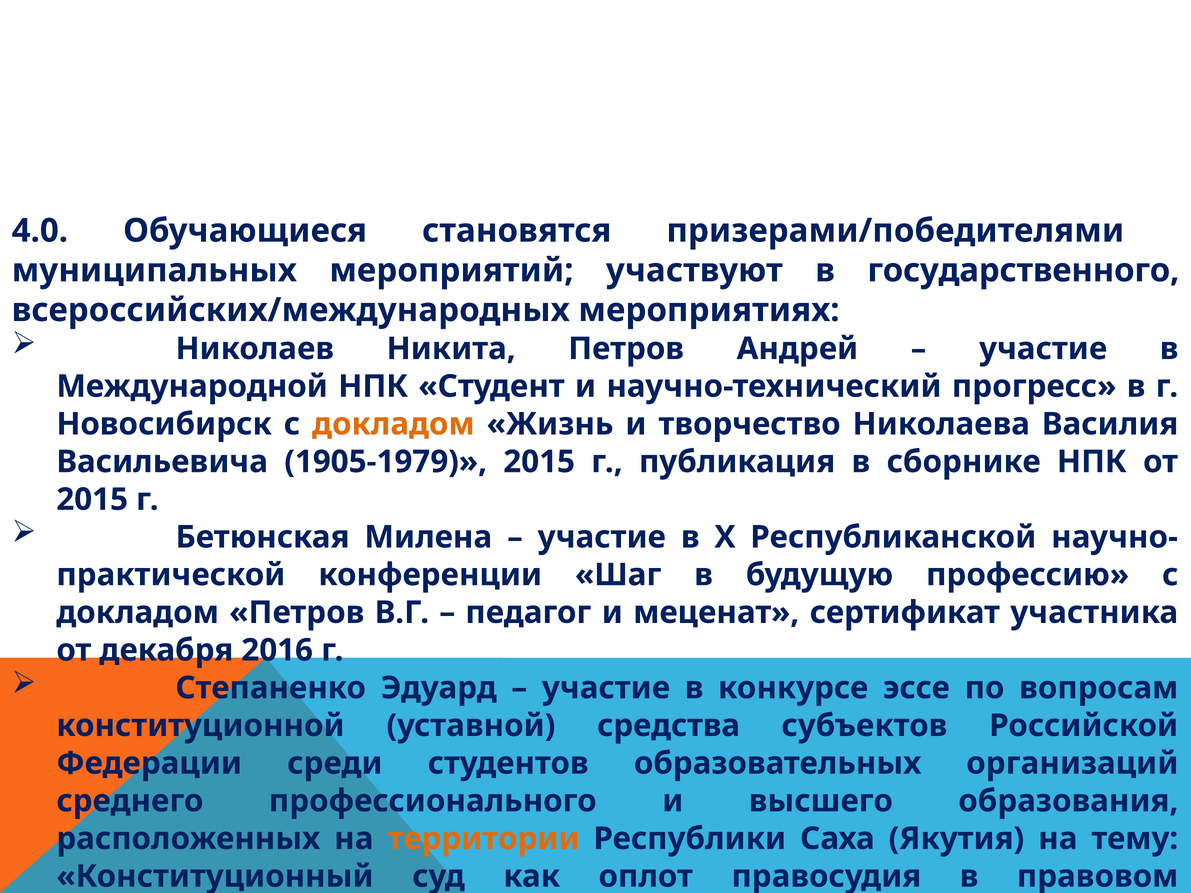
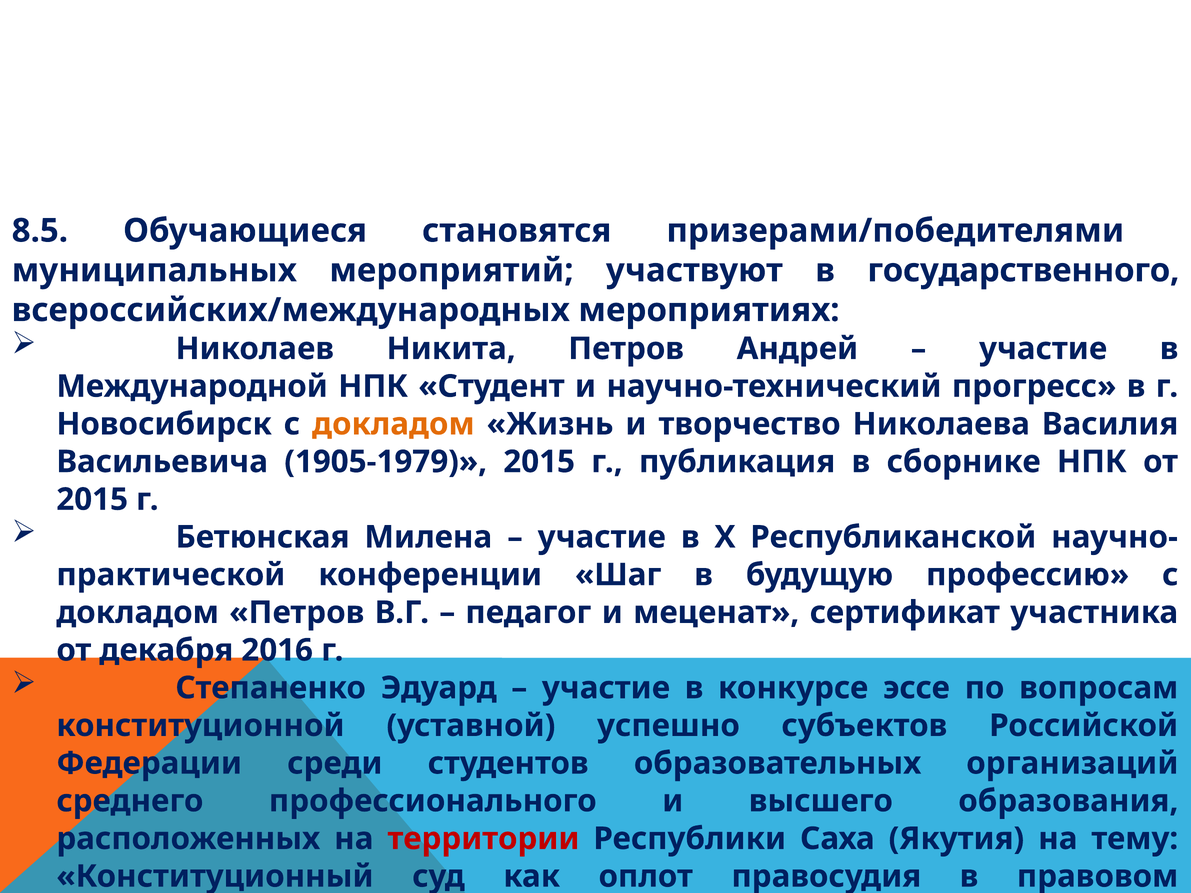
4.0: 4.0 -> 8.5
средства: средства -> успешно
территории colour: orange -> red
